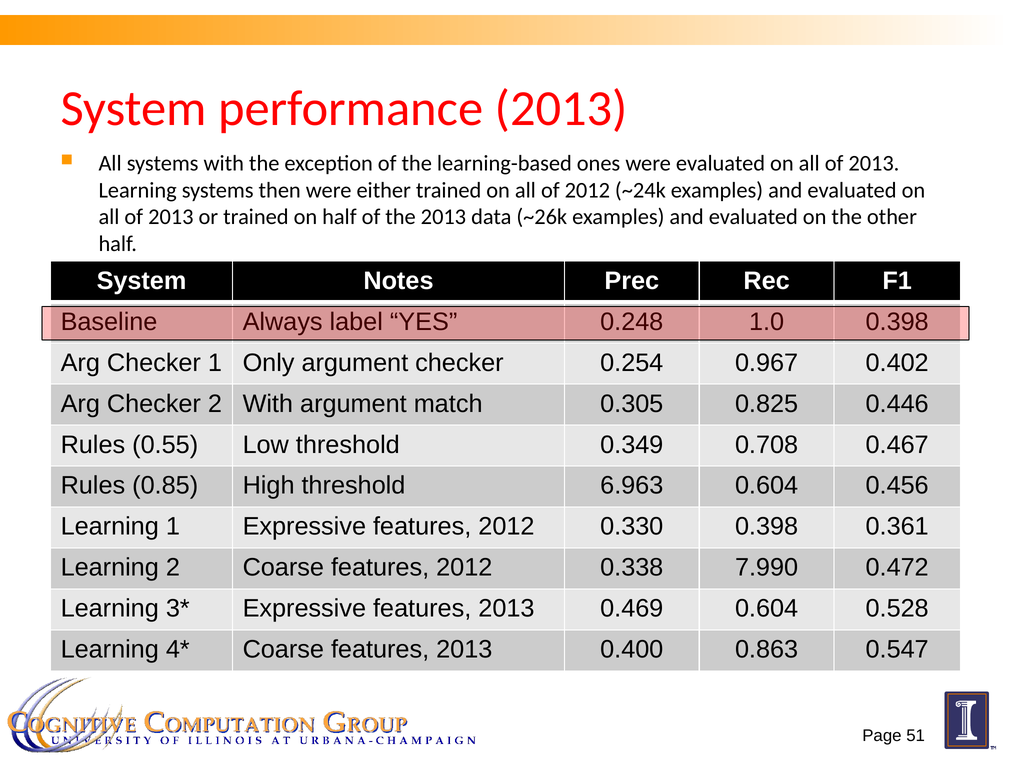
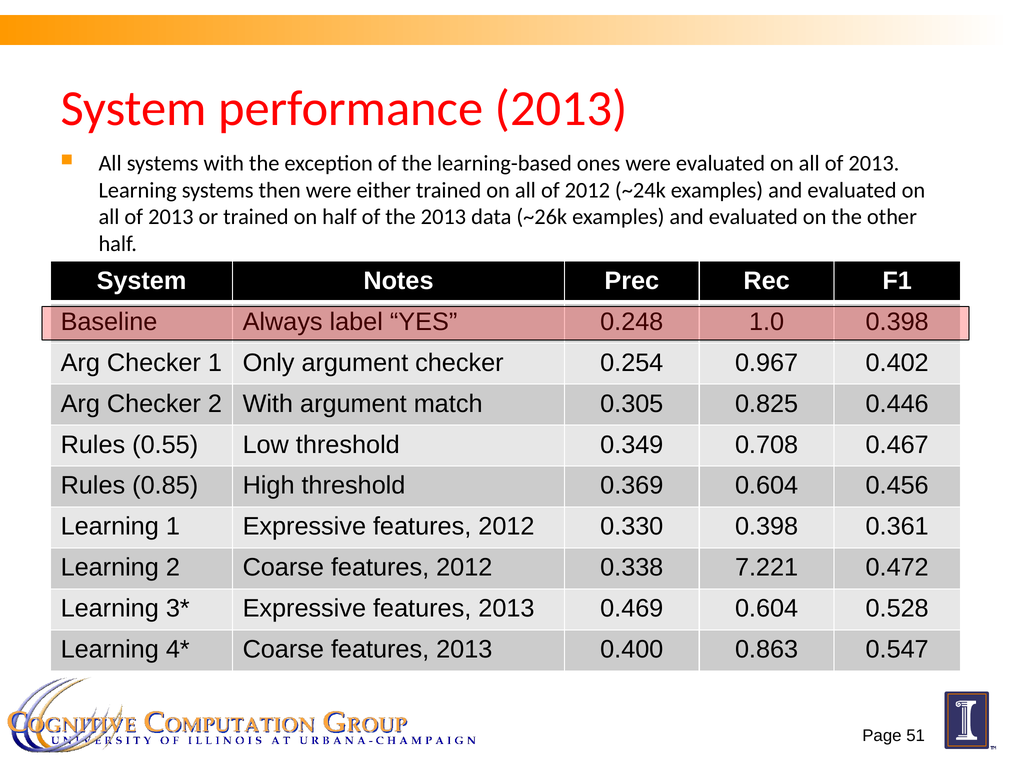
6.963: 6.963 -> 0.369
7.990: 7.990 -> 7.221
